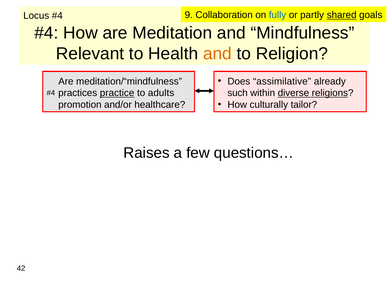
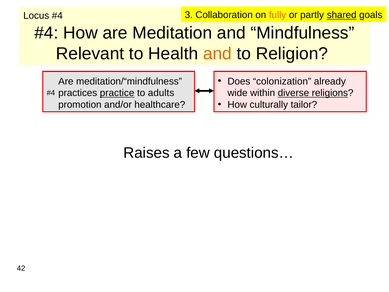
9: 9 -> 3
fully colour: blue -> orange
assimilative: assimilative -> colonization
such: such -> wide
